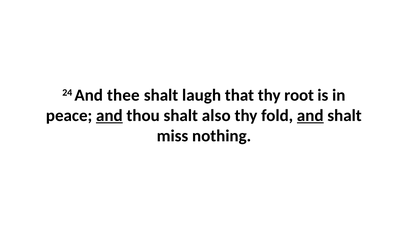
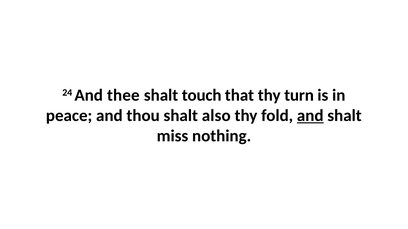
laugh: laugh -> touch
root: root -> turn
and at (109, 116) underline: present -> none
